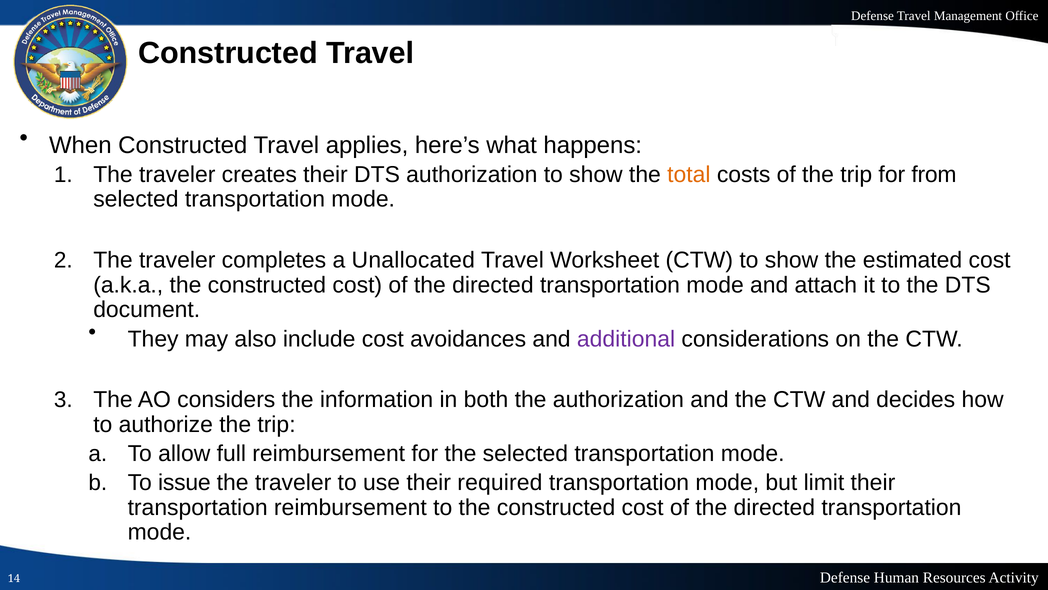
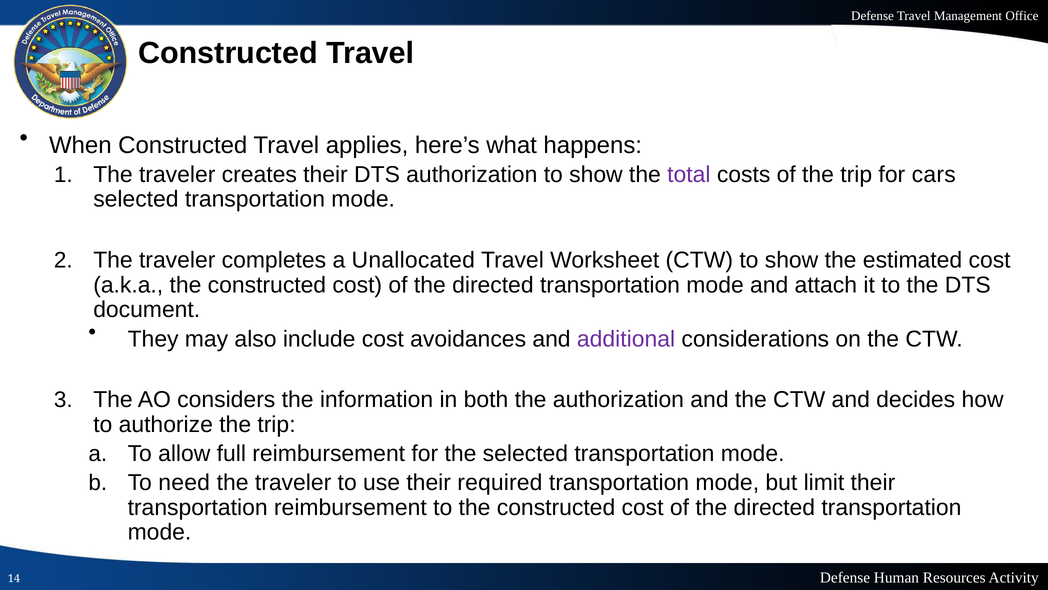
total colour: orange -> purple
from: from -> cars
issue: issue -> need
